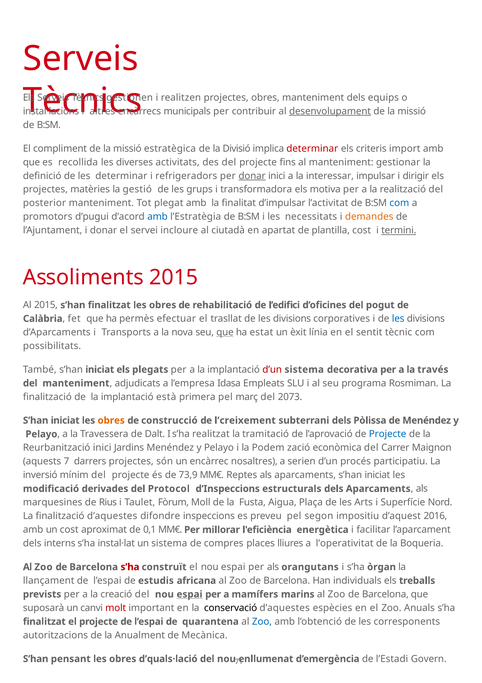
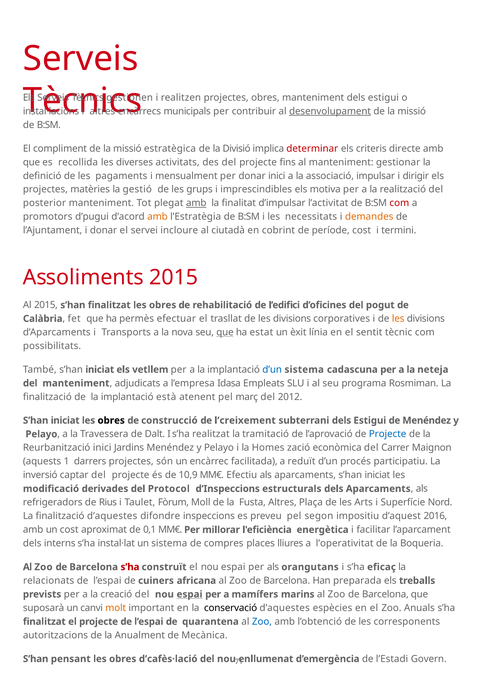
manteniment dels equips: equips -> estigui
import: import -> directe
les determinar: determinar -> pagaments
refrigeradors: refrigeradors -> mensualment
donar at (252, 176) underline: present -> none
interessar: interessar -> associació
transformadora: transformadora -> imprescindibles
amb at (196, 203) underline: none -> present
com at (399, 203) colour: blue -> red
amb at (157, 216) colour: blue -> orange
apartat: apartat -> cobrint
plantilla: plantilla -> període
termini underline: present -> none
les at (398, 318) colour: blue -> orange
plegats: plegats -> vetllem
d’un at (272, 369) colour: red -> blue
decorativa: decorativa -> cadascuna
través: través -> neteja
primera: primera -> atenent
2073: 2073 -> 2012
obres at (111, 420) colour: orange -> black
subterrani dels Pòlissa: Pòlissa -> Estigui
Podem: Podem -> Homes
7: 7 -> 1
nosaltres: nosaltres -> facilitada
serien: serien -> reduït
mínim: mínim -> captar
73,9: 73,9 -> 10,9
Reptes: Reptes -> Efectiu
marquesines: marquesines -> refrigeradors
Fusta Aigua: Aigua -> Altres
òrgan: òrgan -> eficaç
llançament: llançament -> relacionats
estudis: estudis -> cuiners
individuals: individuals -> preparada
molt colour: red -> orange
d’quals·lació: d’quals·lació -> d’cafès·lació
